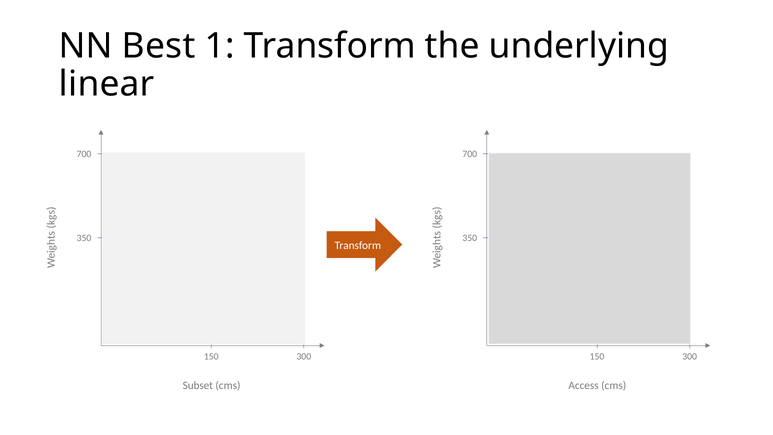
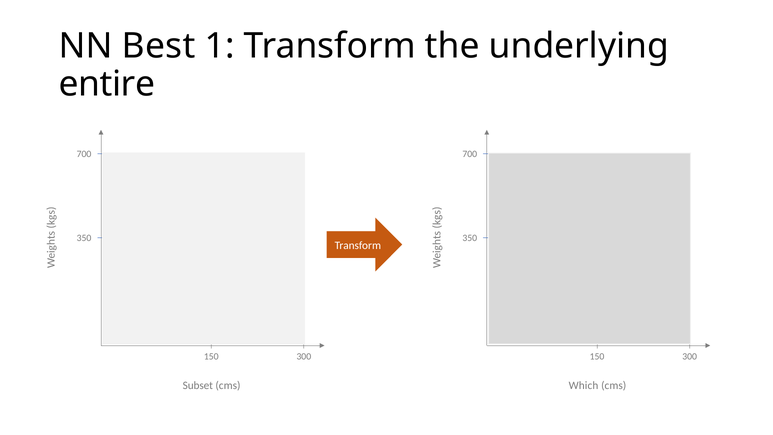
linear: linear -> entire
Access: Access -> Which
